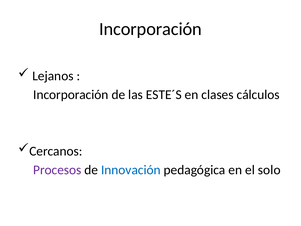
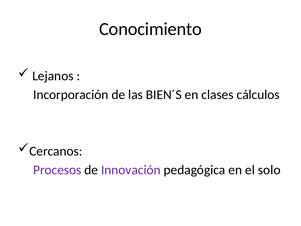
Incorporación at (150, 29): Incorporación -> Conocimiento
ESTE´S: ESTE´S -> BIEN´S
Innovación colour: blue -> purple
